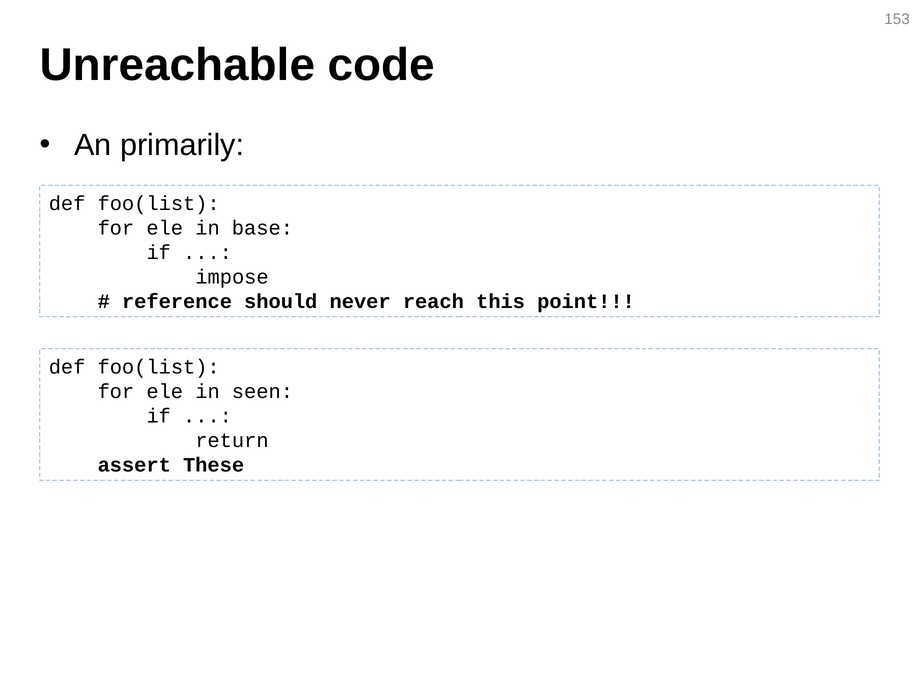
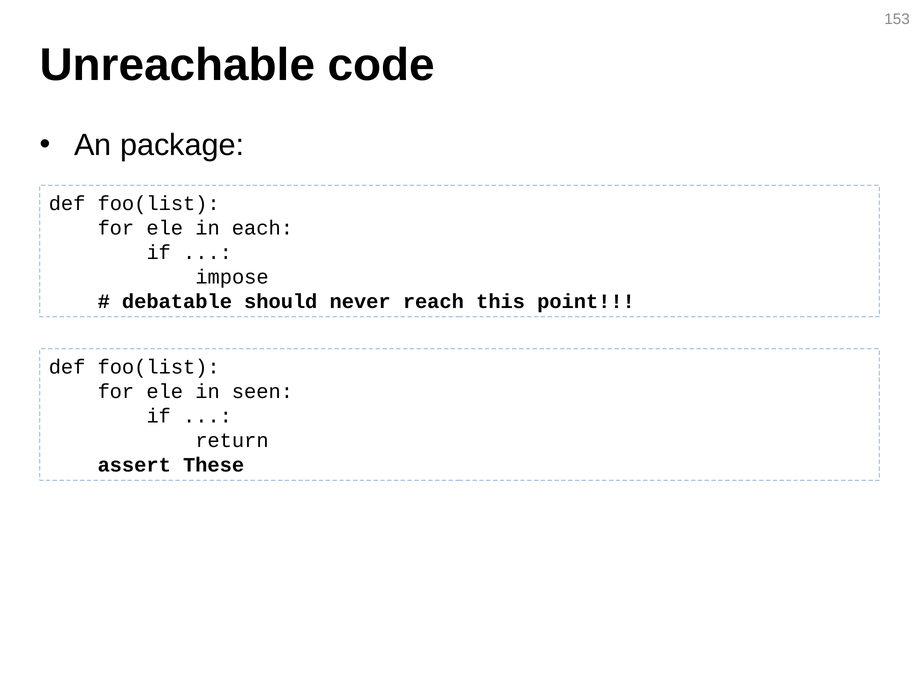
primarily: primarily -> package
base: base -> each
reference: reference -> debatable
